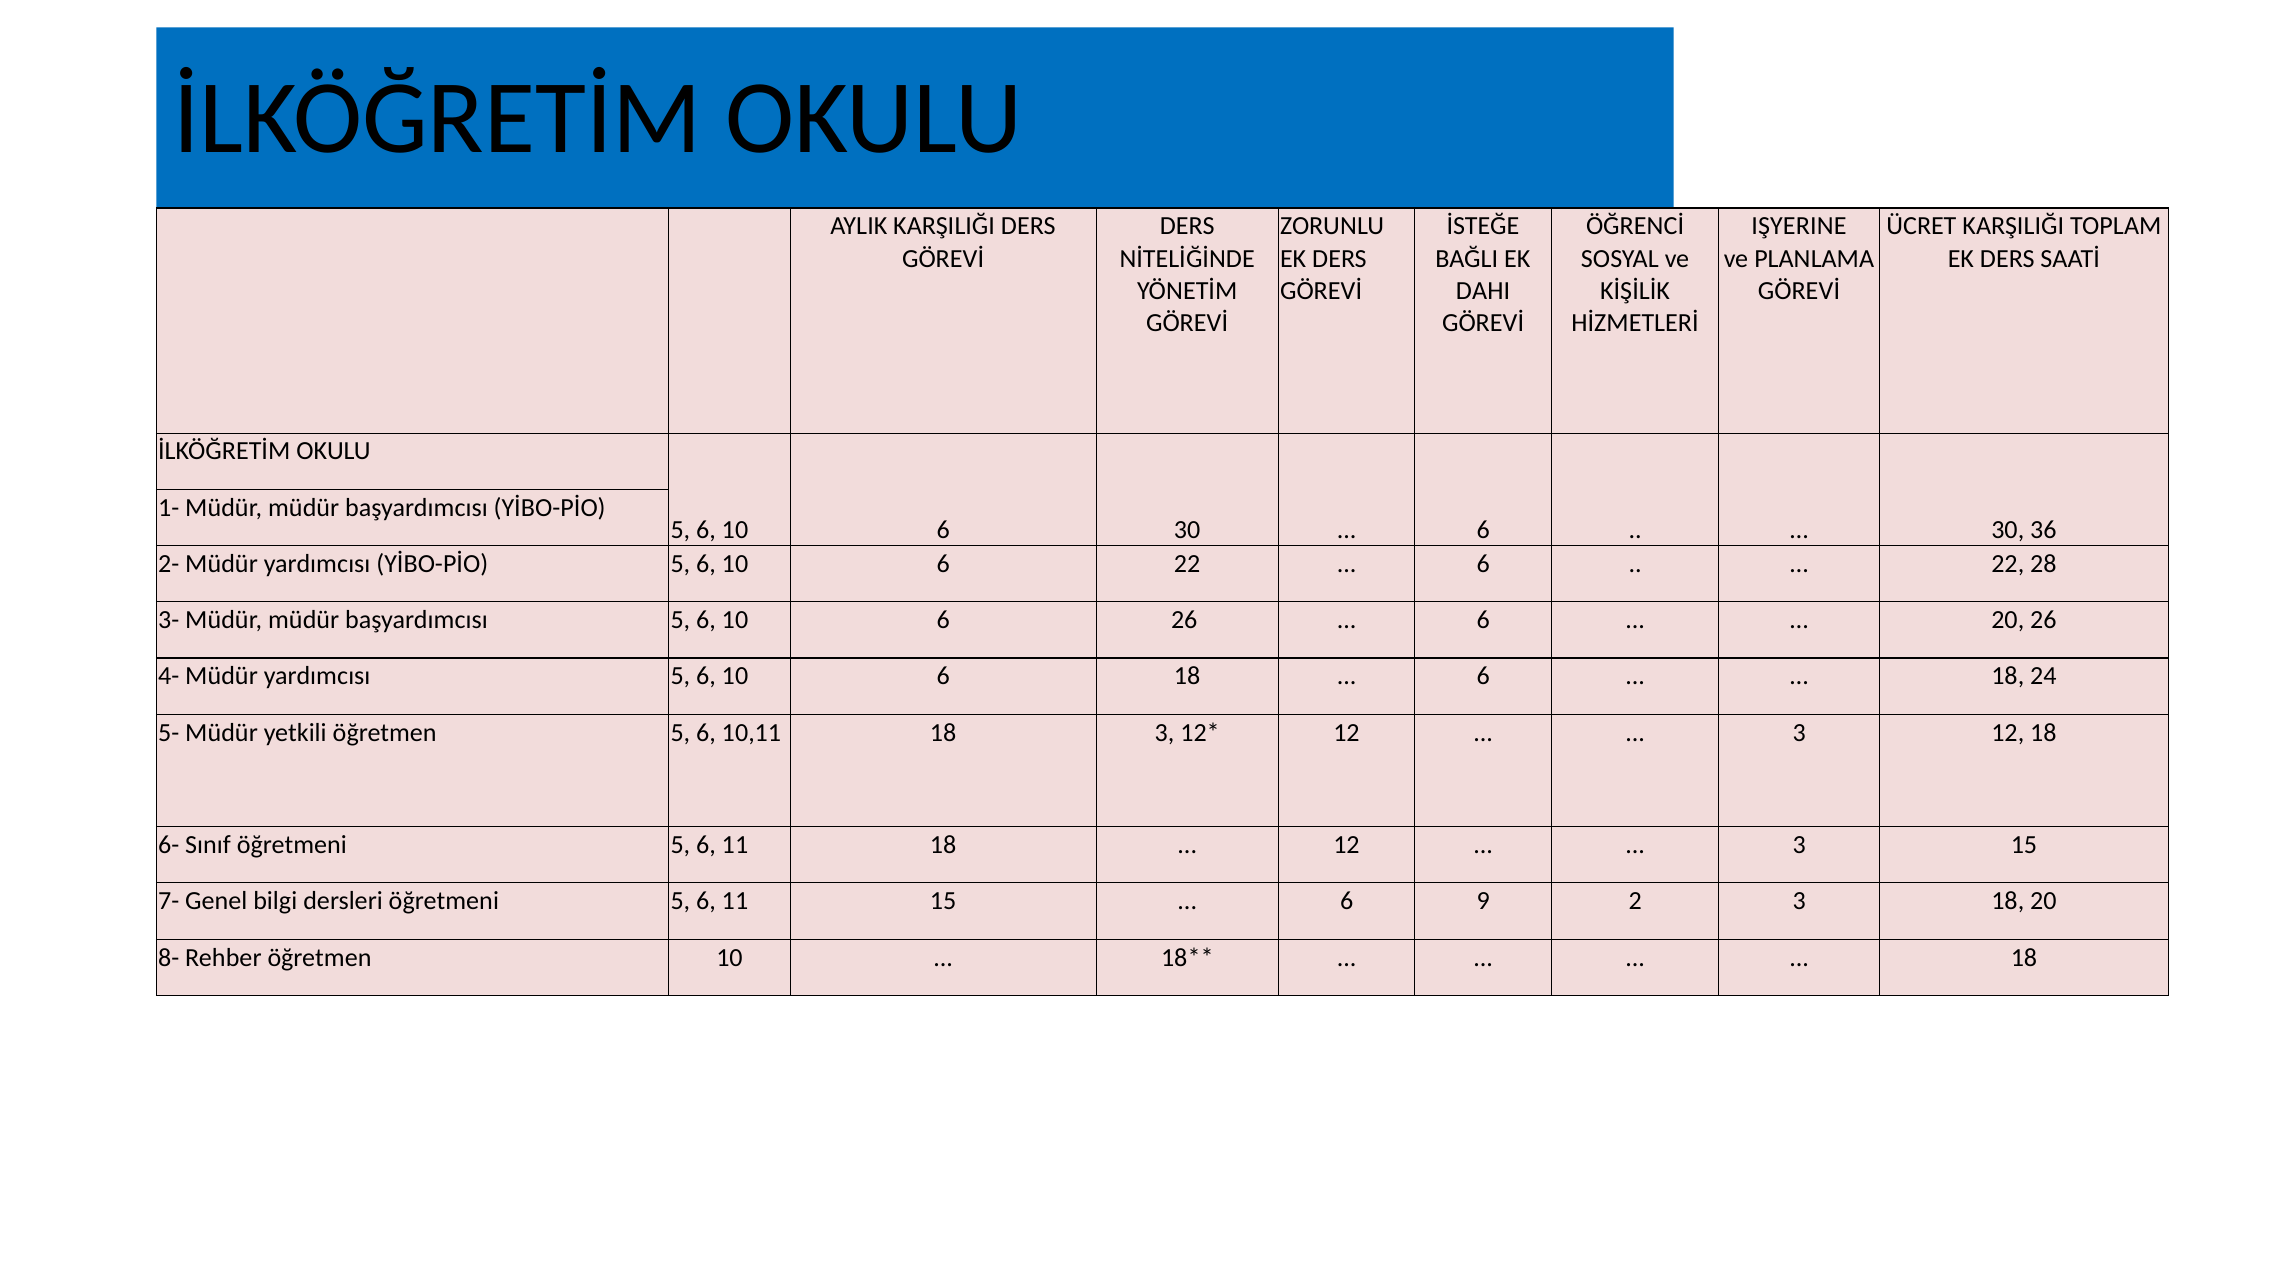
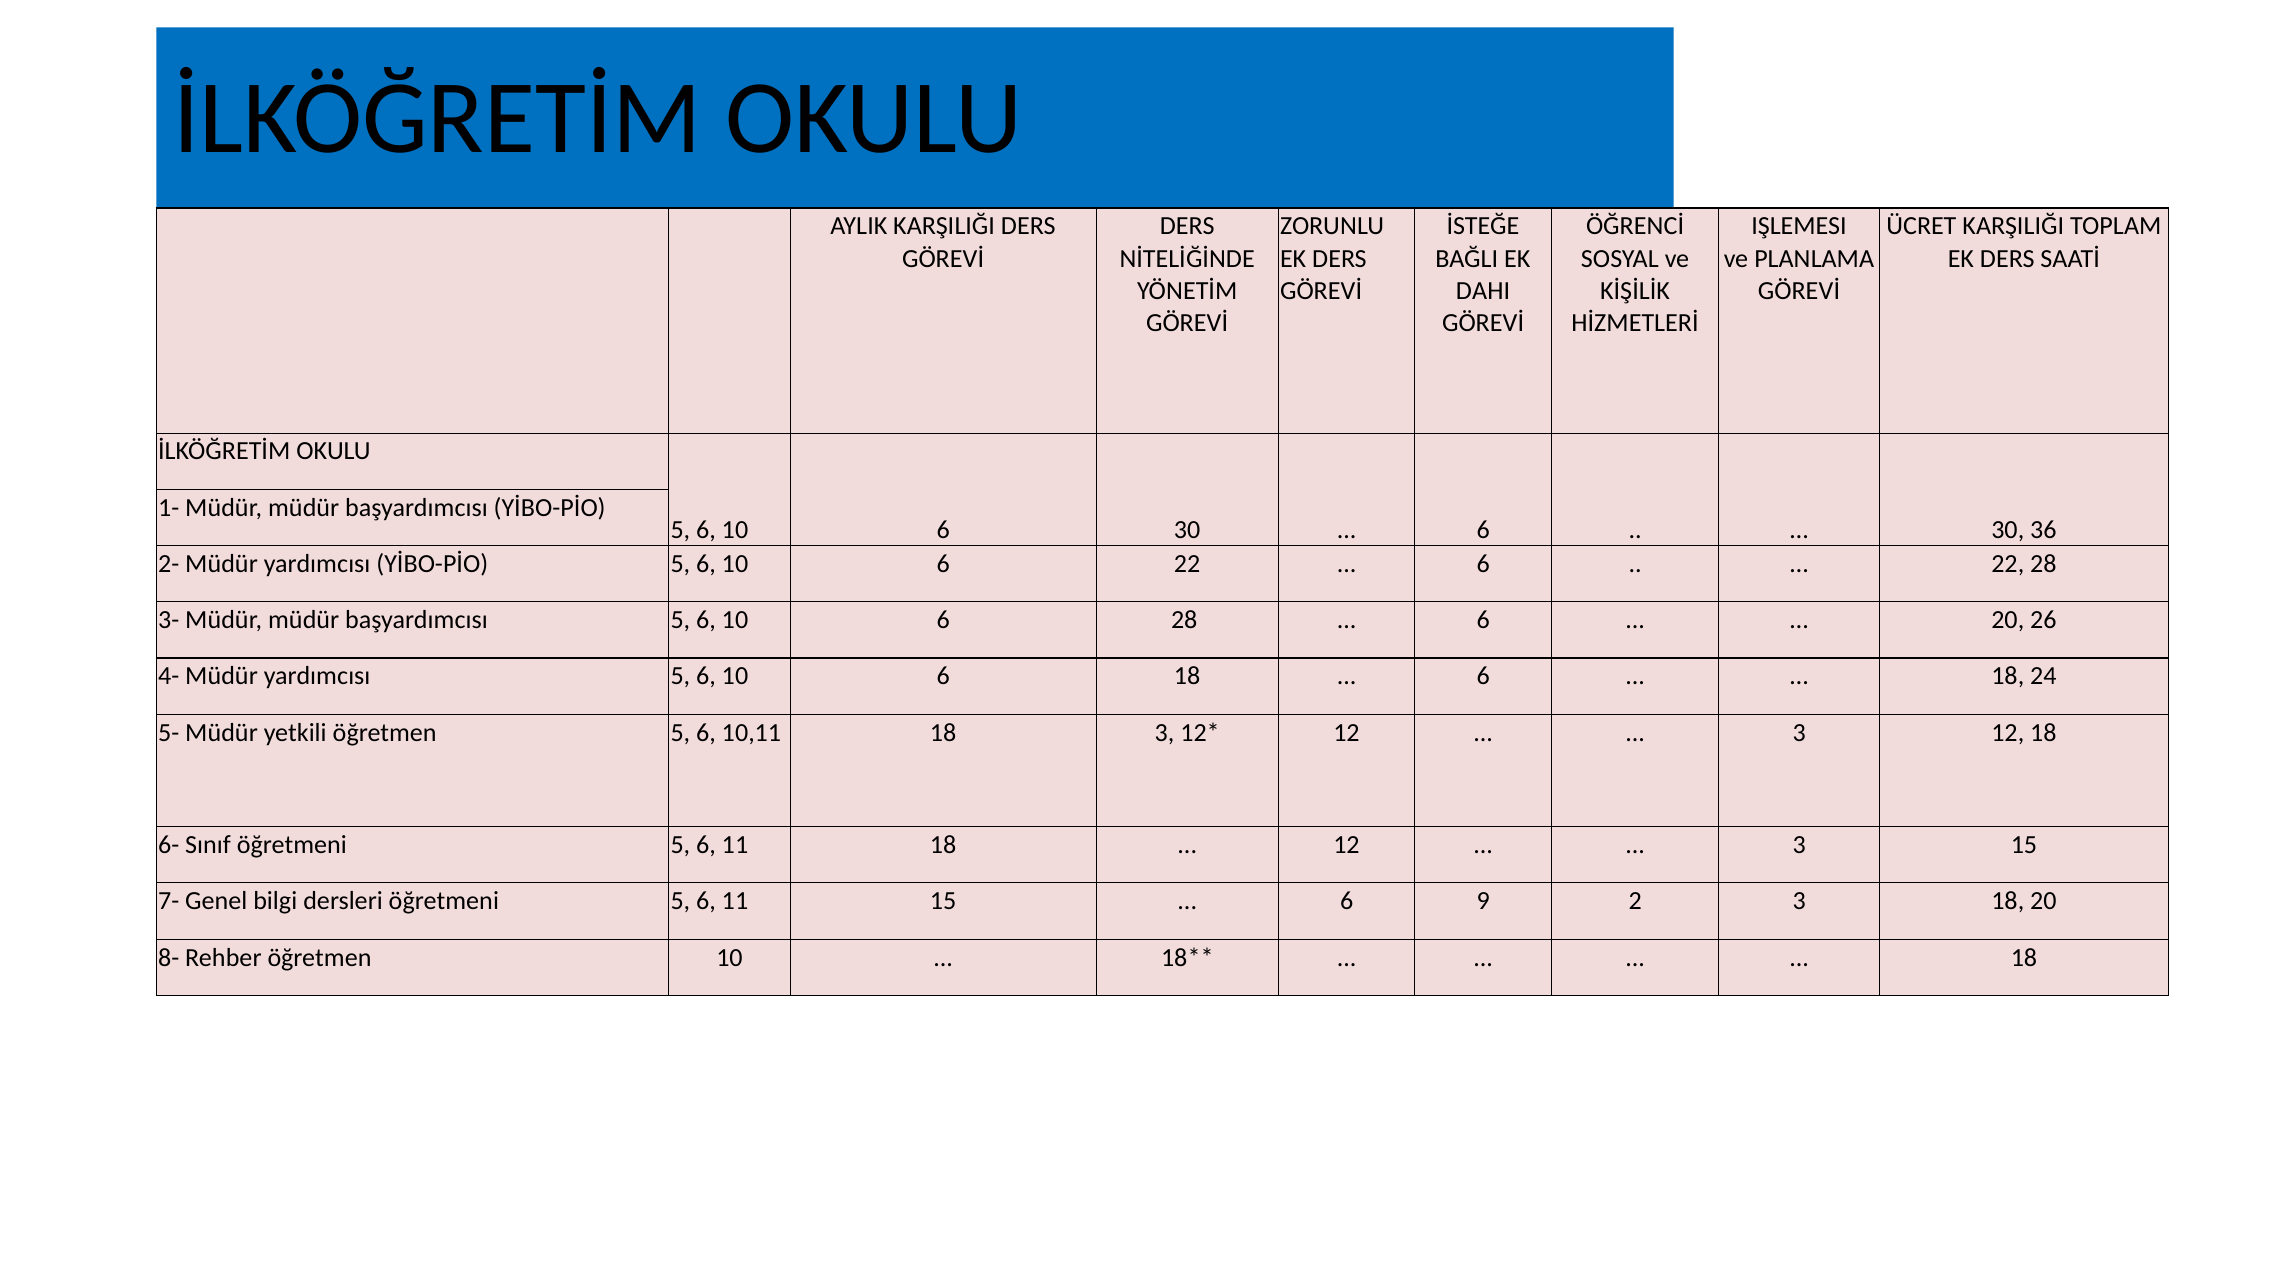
IŞYERINE: IŞYERINE -> IŞLEMESI
6 26: 26 -> 28
